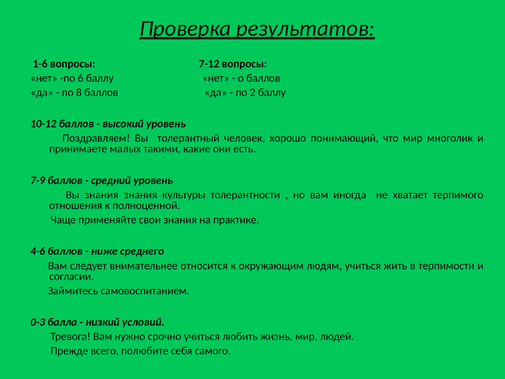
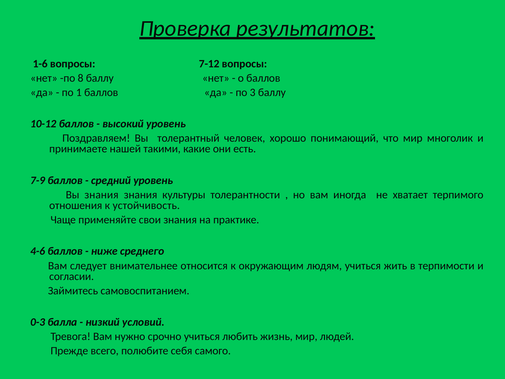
6: 6 -> 8
8: 8 -> 1
2: 2 -> 3
малых: малых -> нашей
полноценной: полноценной -> устойчивость
